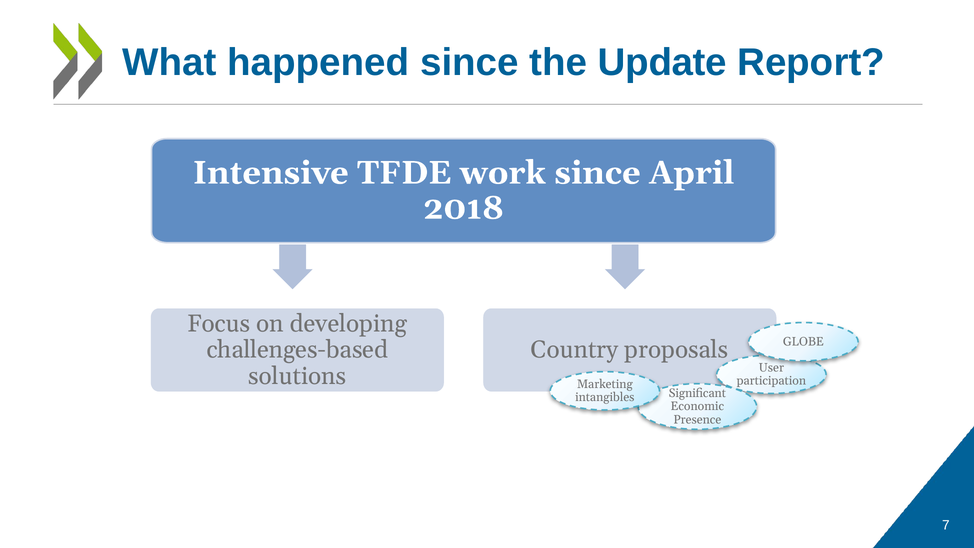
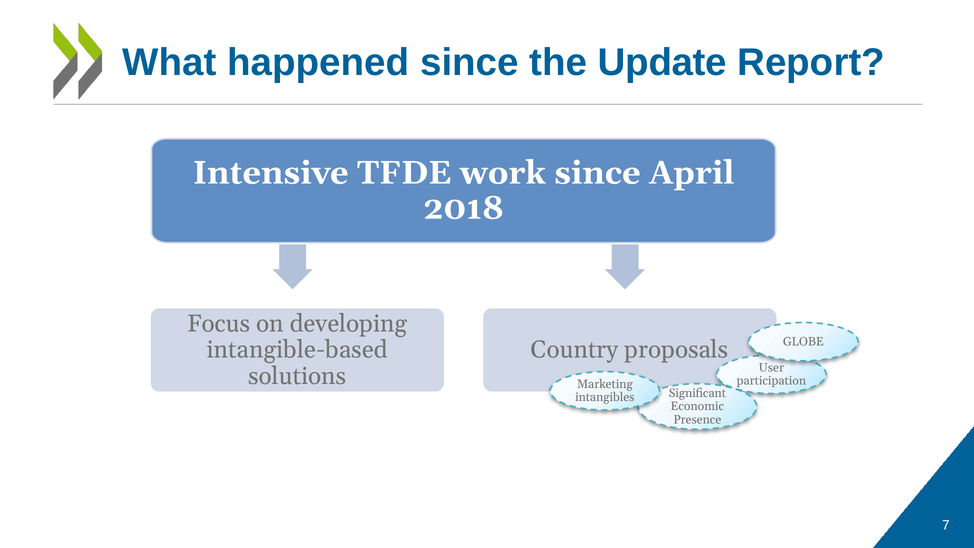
challenges-based: challenges-based -> intangible-based
